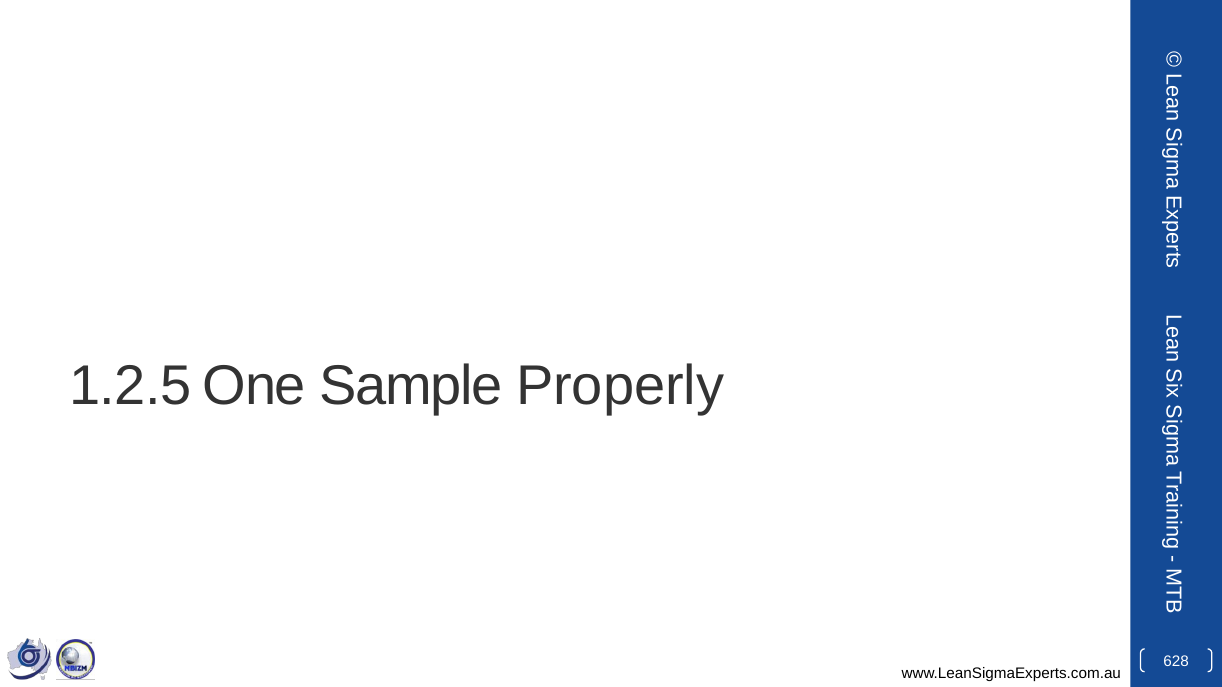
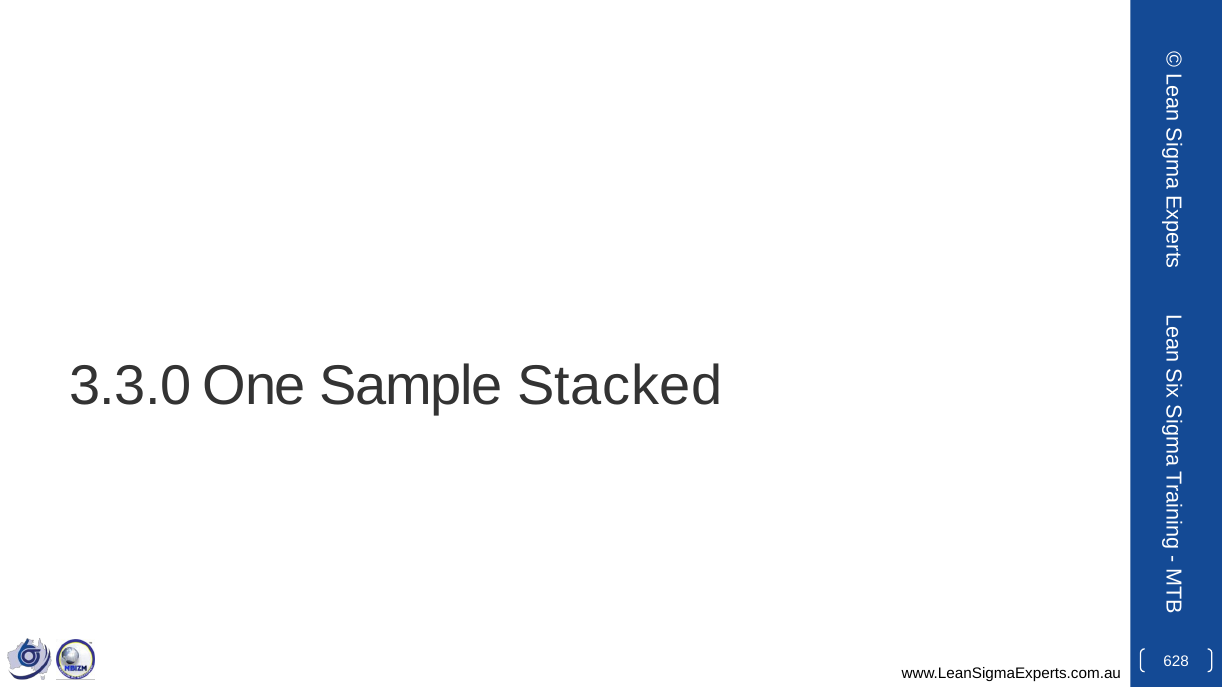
1.2.5: 1.2.5 -> 3.3.0
Properly: Properly -> Stacked
